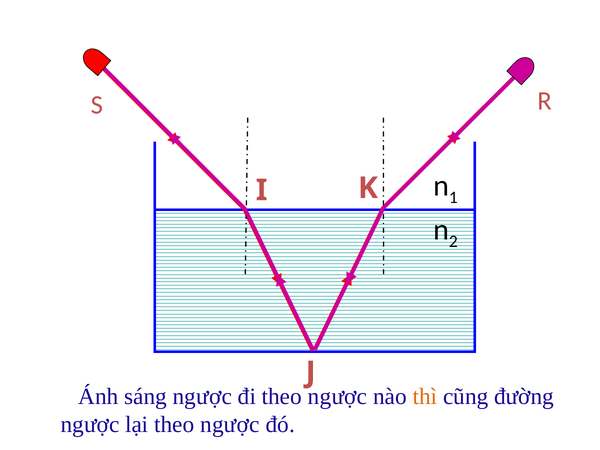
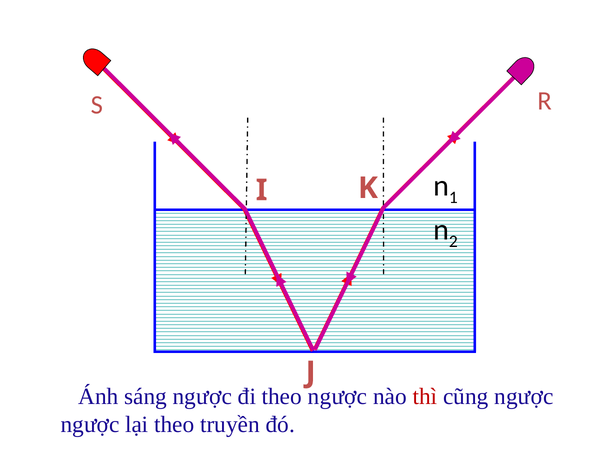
thì colour: orange -> red
cũng đường: đường -> ngược
lại theo ngược: ngược -> truyền
